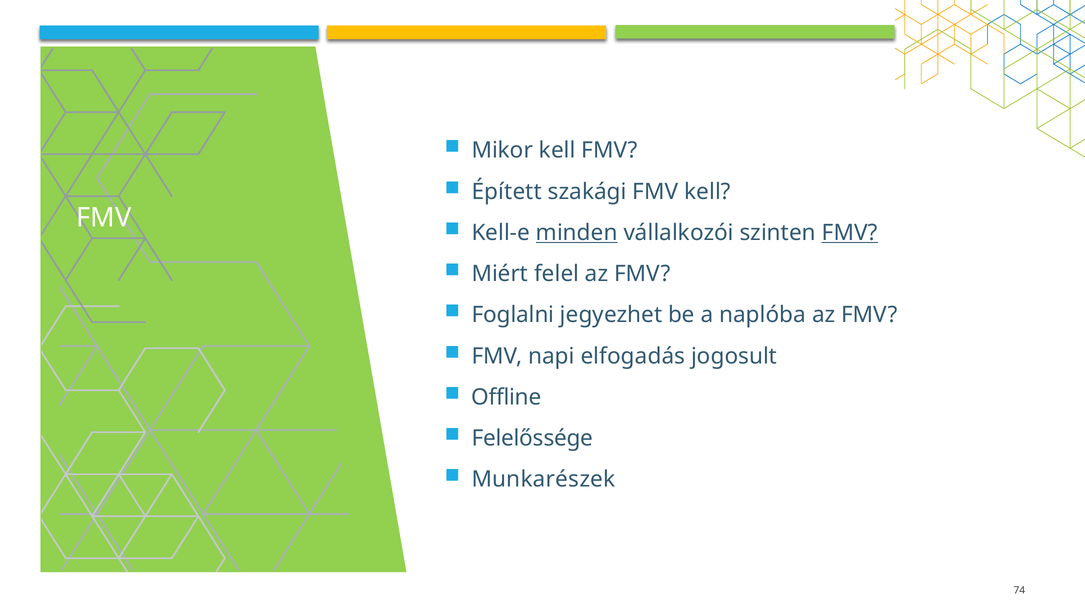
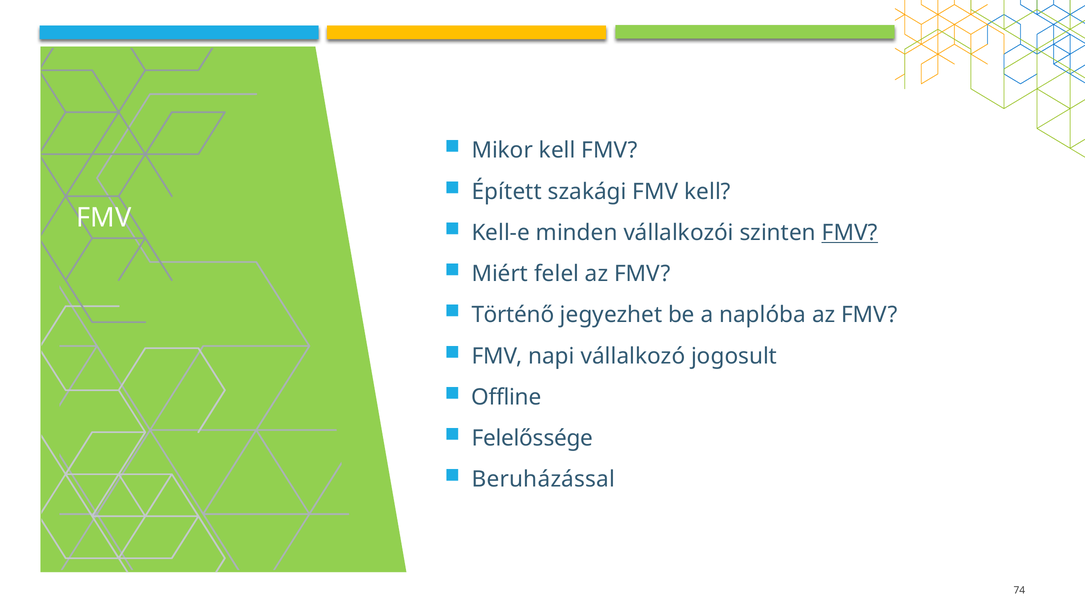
minden underline: present -> none
Foglalni: Foglalni -> Történő
elfogadás: elfogadás -> vállalkozó
Munkarészek: Munkarészek -> Beruházással
